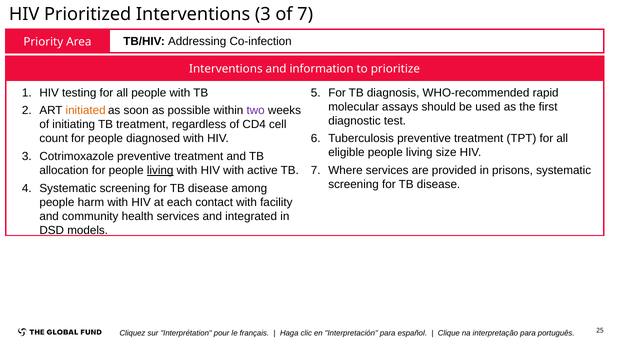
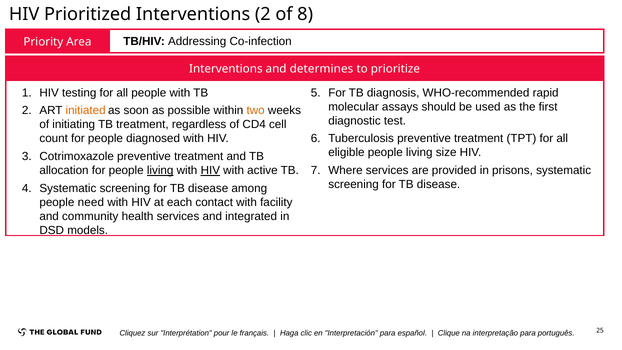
Interventions 3: 3 -> 2
of 7: 7 -> 8
information: information -> determines
two colour: purple -> orange
HIV at (210, 170) underline: none -> present
harm: harm -> need
